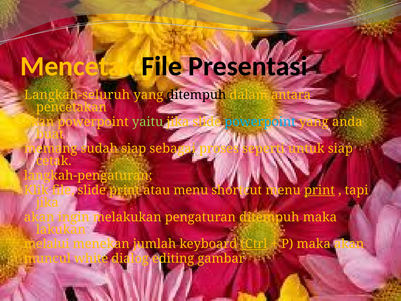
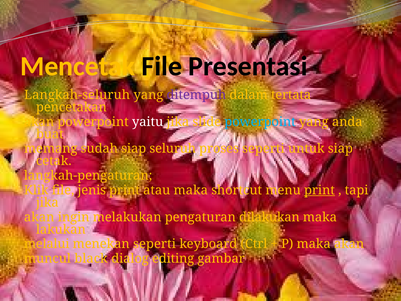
ditempuh at (196, 95) colour: black -> purple
antara: antara -> tertata
yaitu colour: light green -> white
sebagai: sebagai -> seluruh
file slide: slide -> jenis
atau menu: menu -> maka
pengaturan ditempuh: ditempuh -> dilakukan
menekan jumlah: jumlah -> seperti
Ctrl underline: present -> none
white: white -> black
